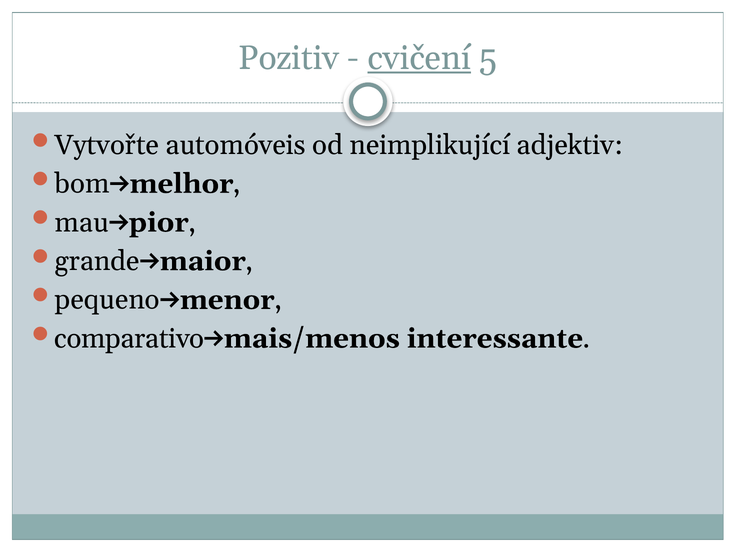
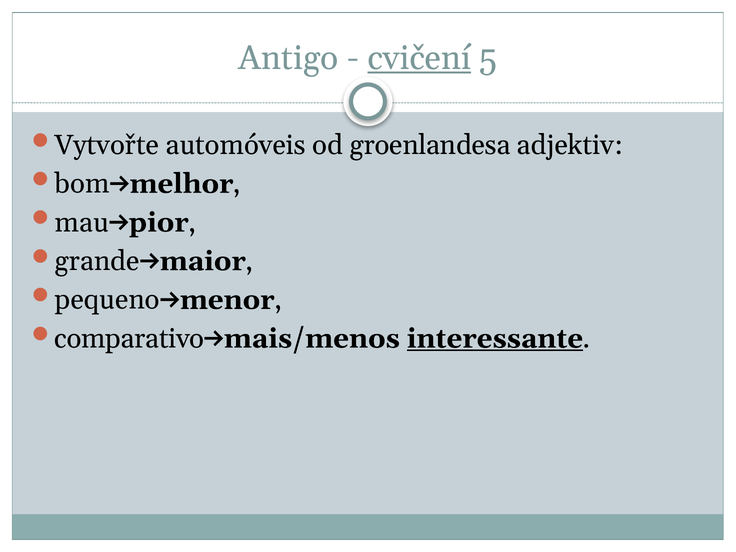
Pozitiv: Pozitiv -> Antigo
neimplikující: neimplikující -> groenlandesa
interessante underline: none -> present
